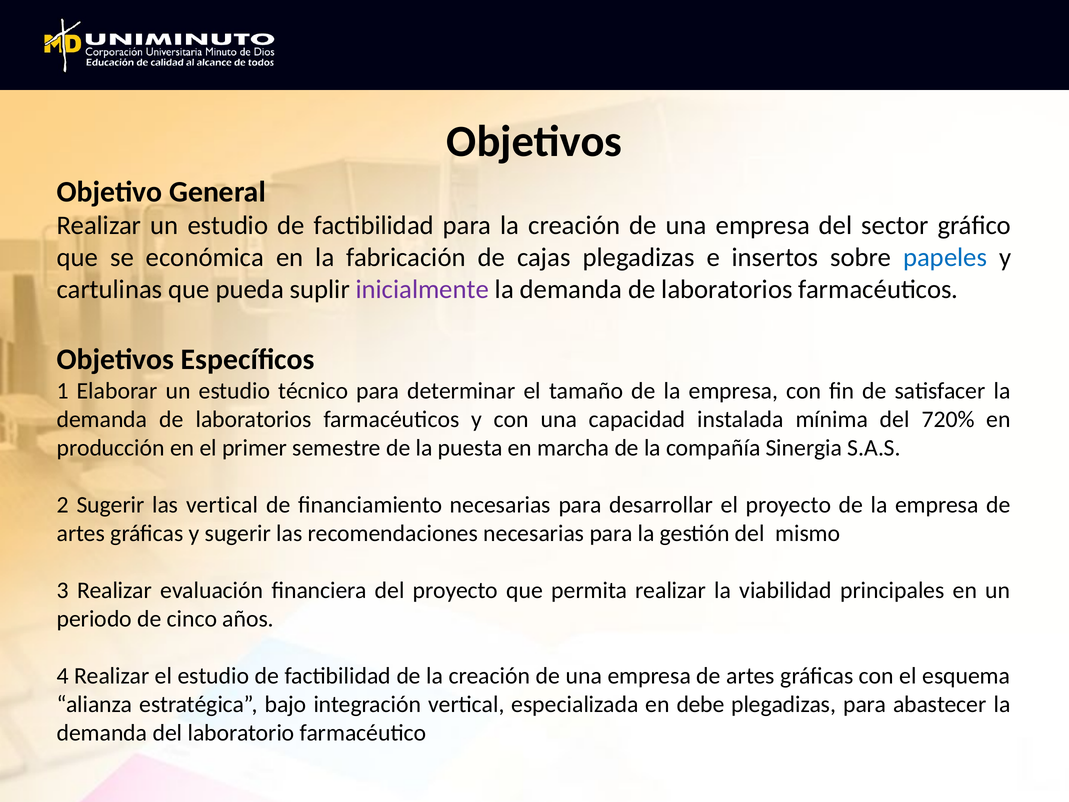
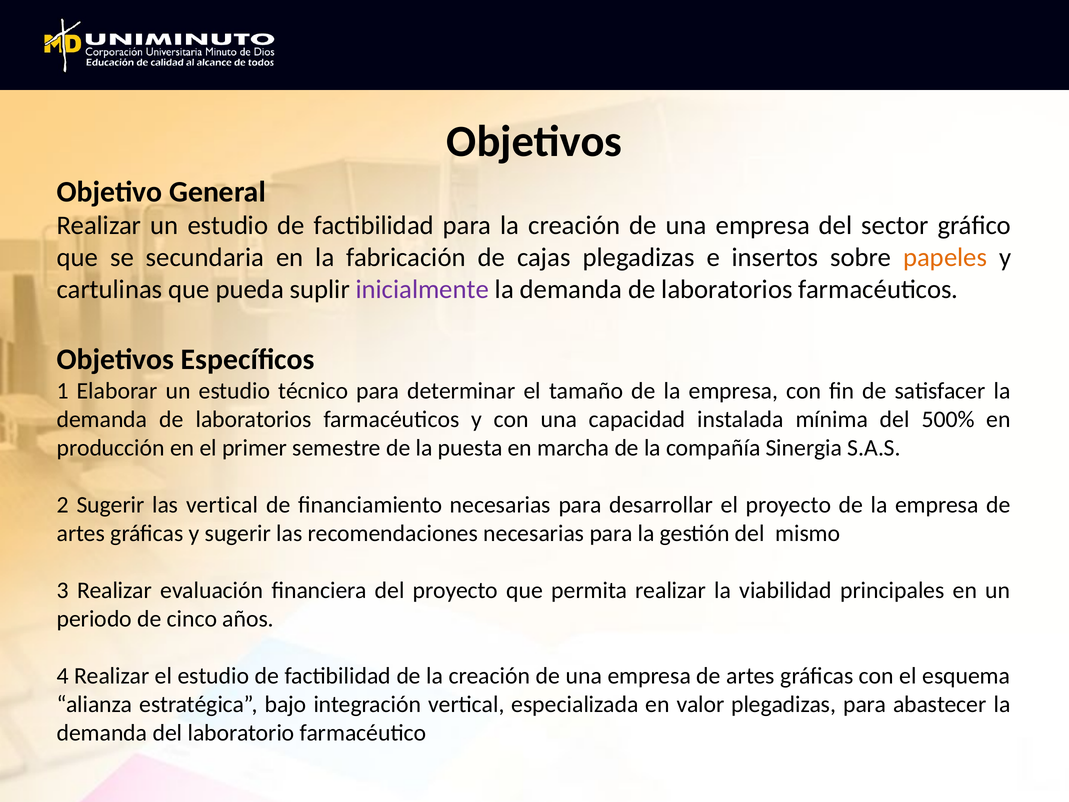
económica: económica -> secundaria
papeles colour: blue -> orange
720%: 720% -> 500%
debe: debe -> valor
